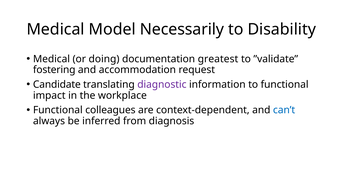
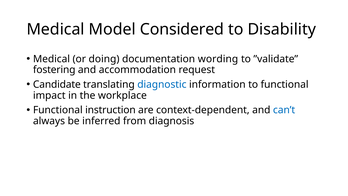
Necessarily: Necessarily -> Considered
greatest: greatest -> wording
diagnostic colour: purple -> blue
colleagues: colleagues -> instruction
